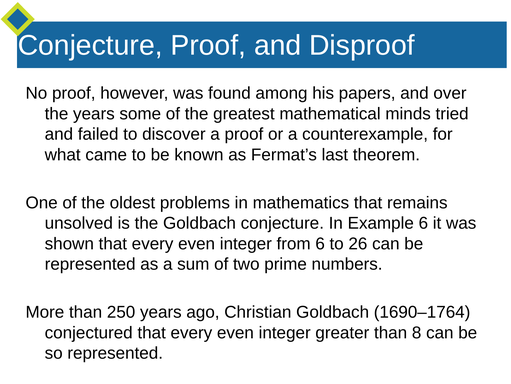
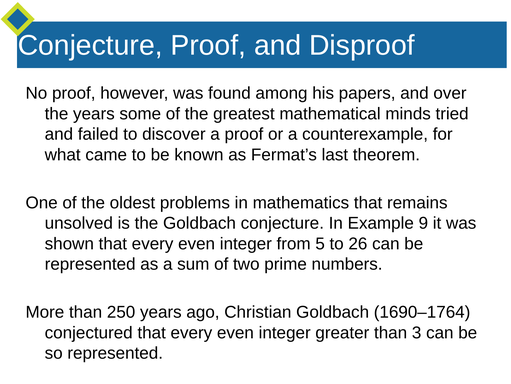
Example 6: 6 -> 9
from 6: 6 -> 5
8: 8 -> 3
